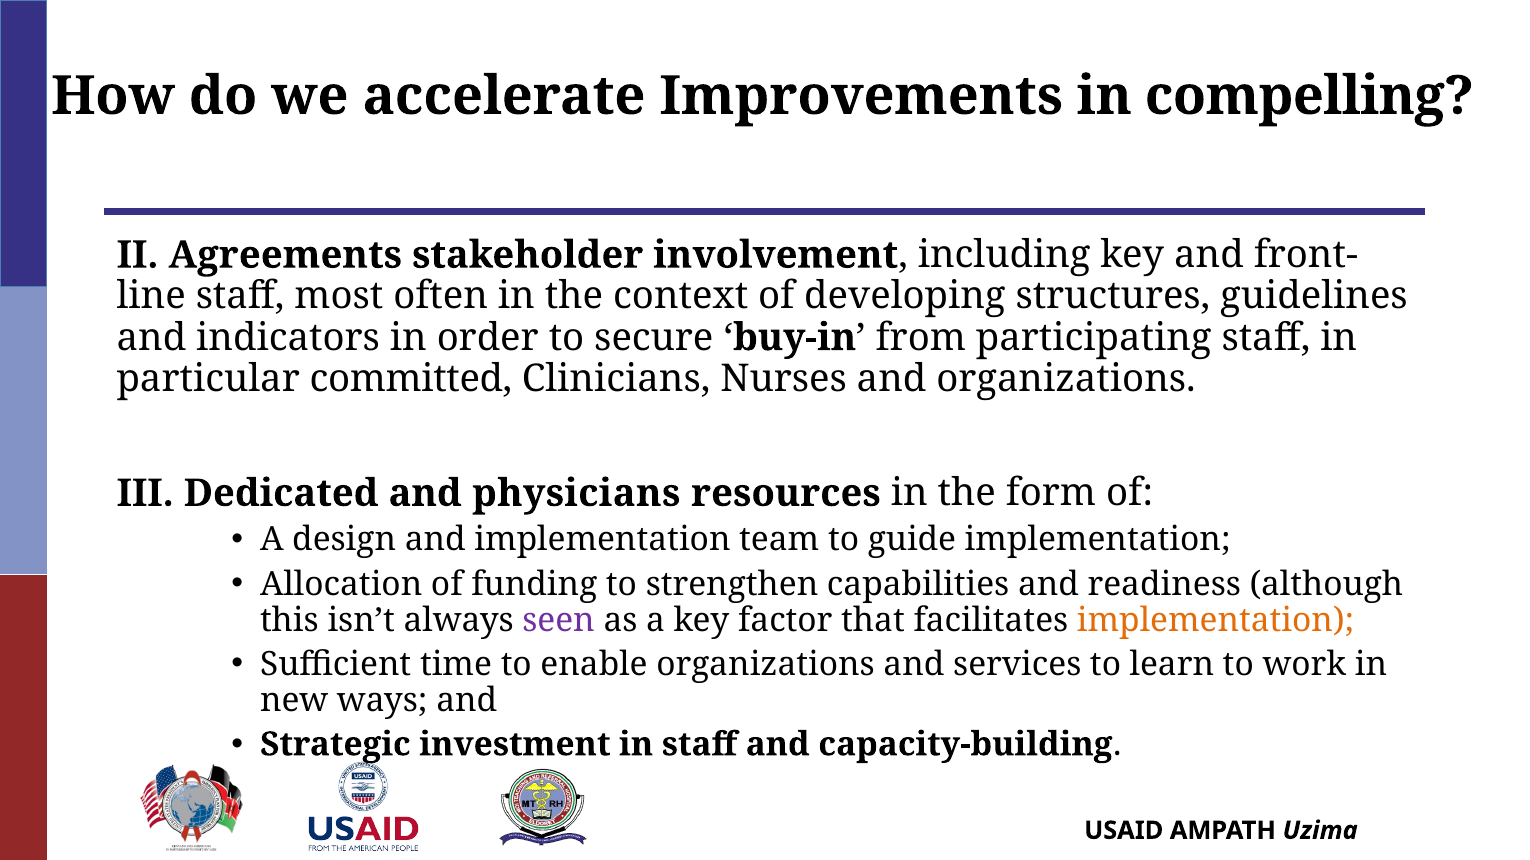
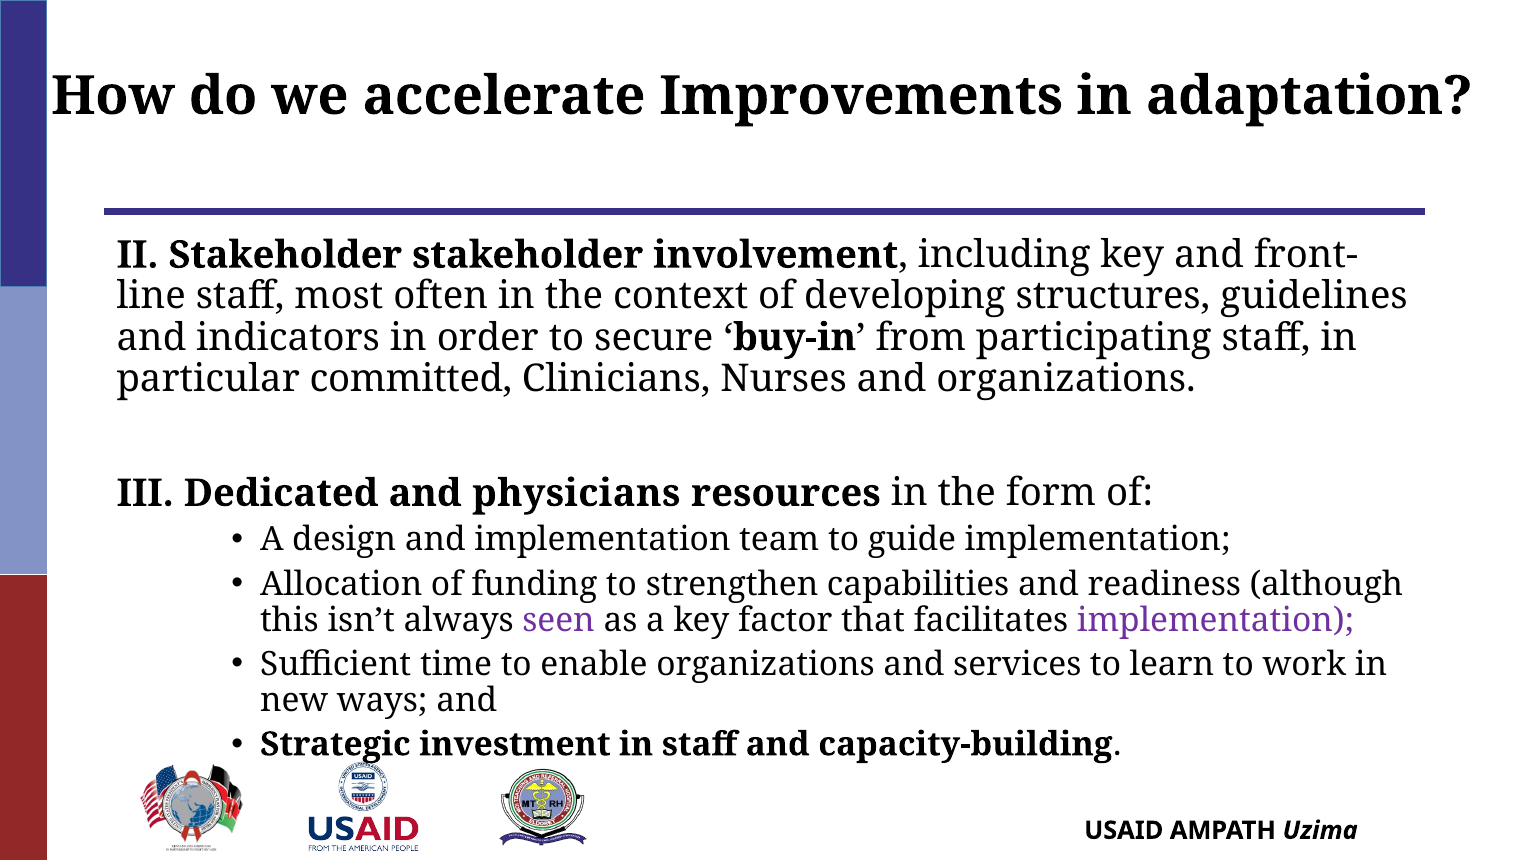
compelling: compelling -> adaptation
II Agreements: Agreements -> Stakeholder
implementation at (1216, 621) colour: orange -> purple
